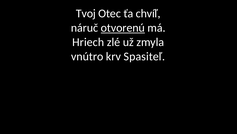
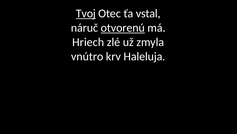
Tvoj underline: none -> present
chvíľ: chvíľ -> vstal
Spasiteľ: Spasiteľ -> Haleluja
